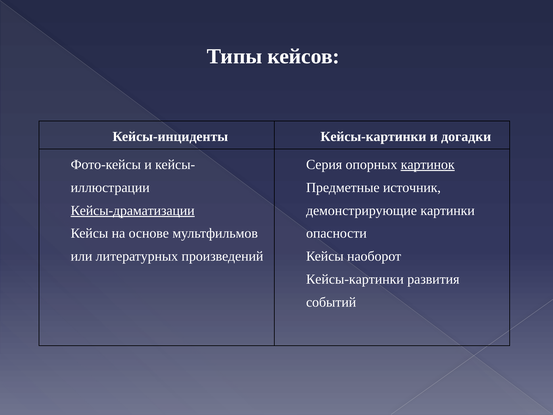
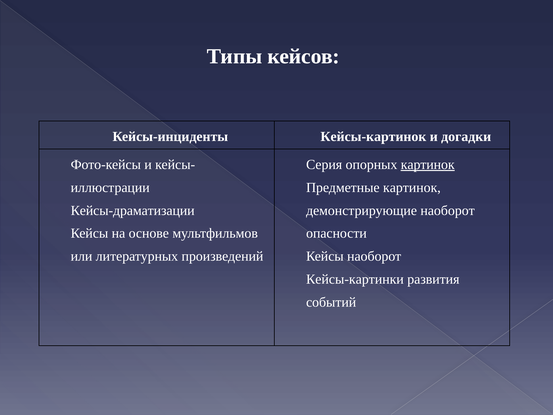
Кейсы-инциденты Кейсы-картинки: Кейсы-картинки -> Кейсы-картинок
Предметные источник: источник -> картинок
Кейсы-драматизации underline: present -> none
демонстрирующие картинки: картинки -> наоборот
